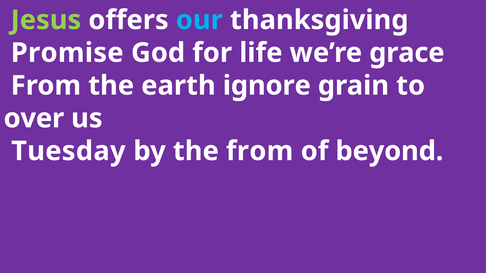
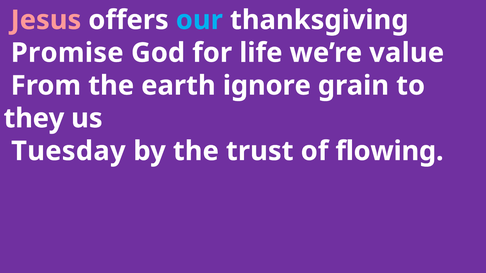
Jesus colour: light green -> pink
grace: grace -> value
over: over -> they
the from: from -> trust
beyond: beyond -> flowing
